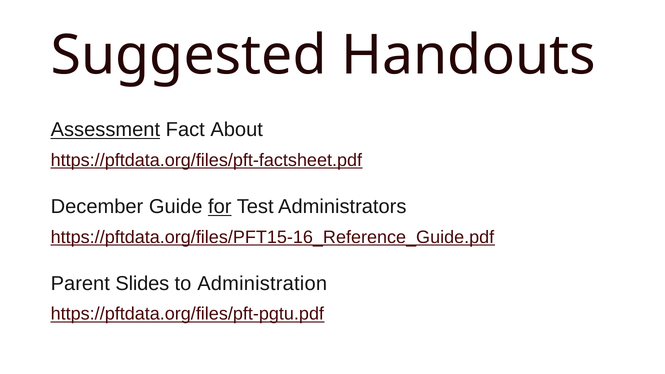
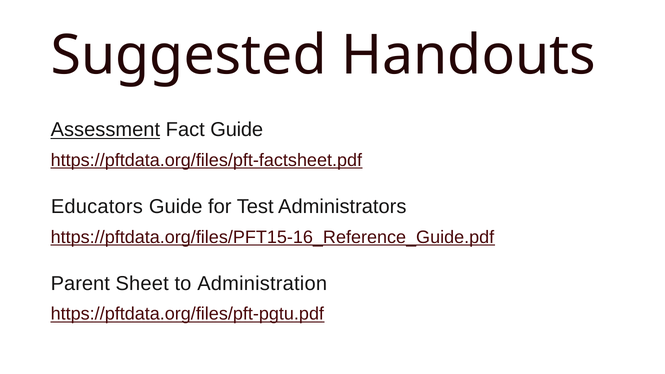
Fact About: About -> Guide
December: December -> Educators
for underline: present -> none
Slides: Slides -> Sheet
